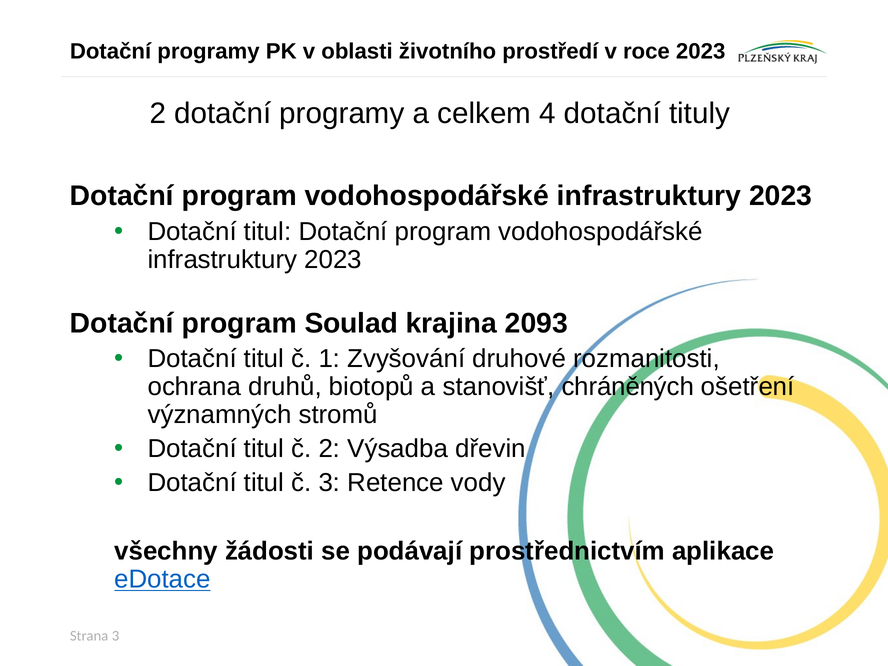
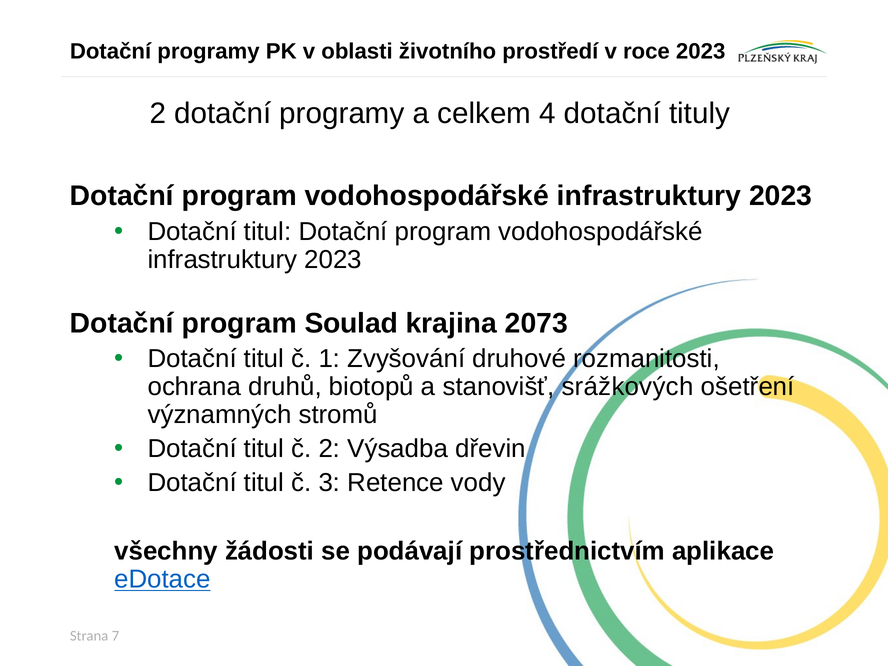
2093: 2093 -> 2073
chráněných: chráněných -> srážkových
Strana 3: 3 -> 7
